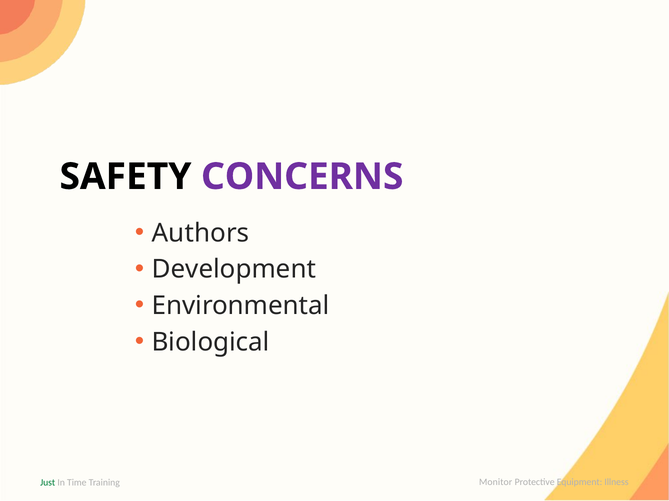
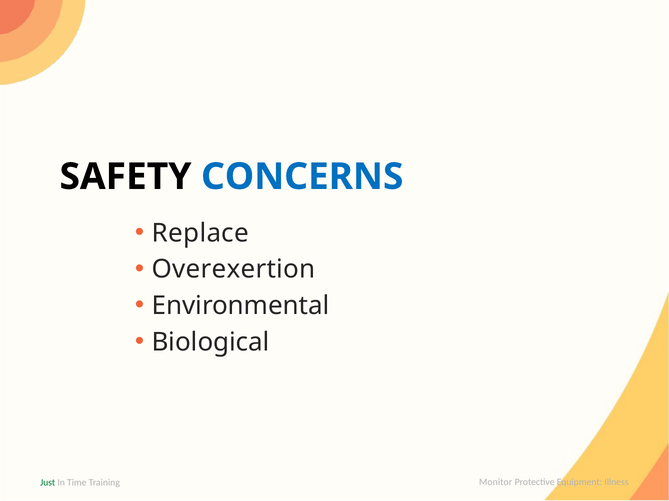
CONCERNS colour: purple -> blue
Authors: Authors -> Replace
Development: Development -> Overexertion
